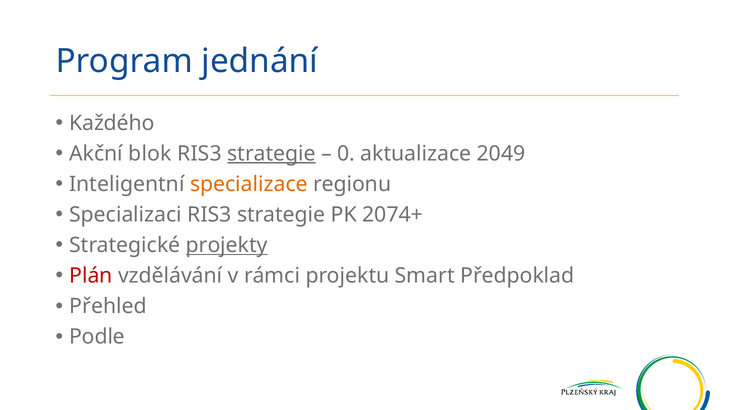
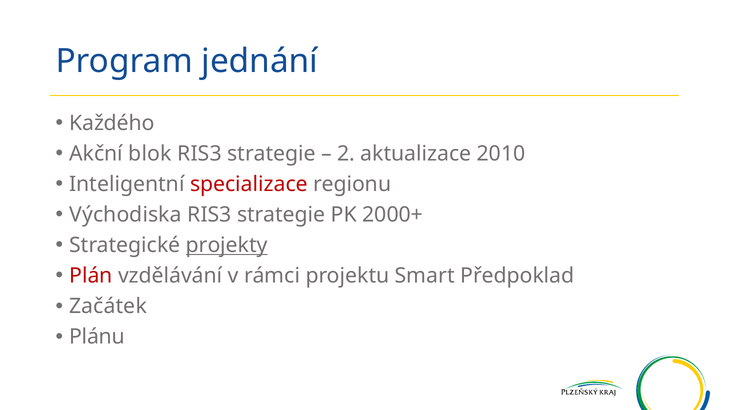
strategie at (271, 154) underline: present -> none
0: 0 -> 2
2049: 2049 -> 2010
specializace colour: orange -> red
Specializaci: Specializaci -> Východiska
2074+: 2074+ -> 2000+
Přehled: Přehled -> Začátek
Podle: Podle -> Plánu
